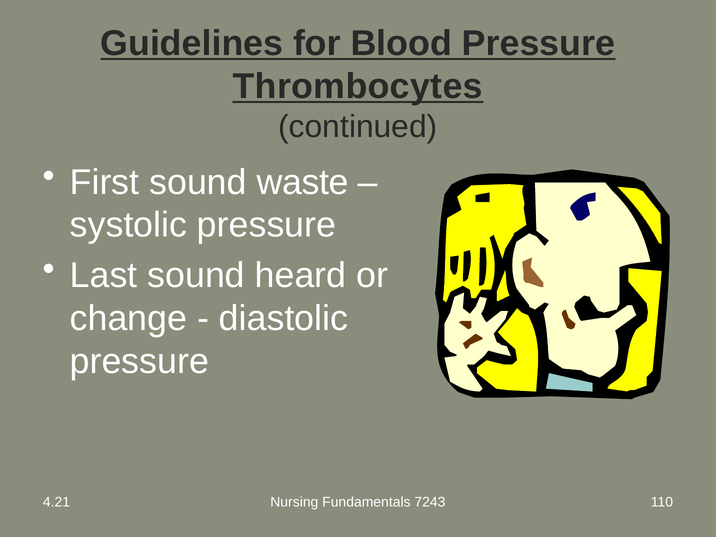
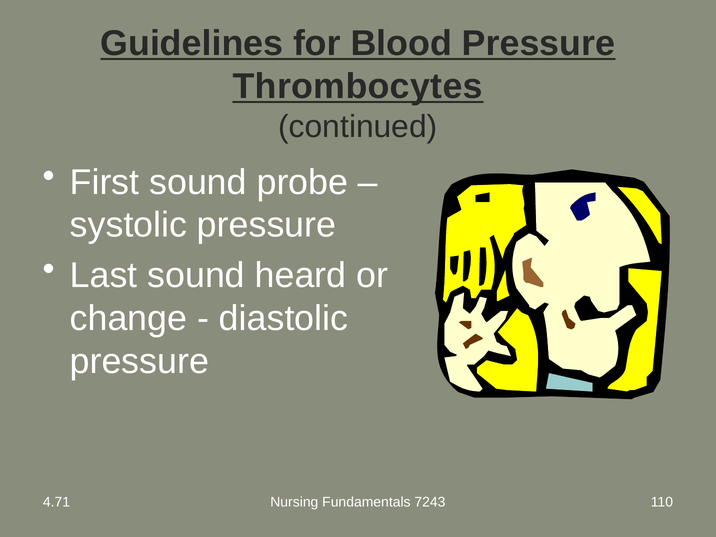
waste: waste -> probe
4.21: 4.21 -> 4.71
